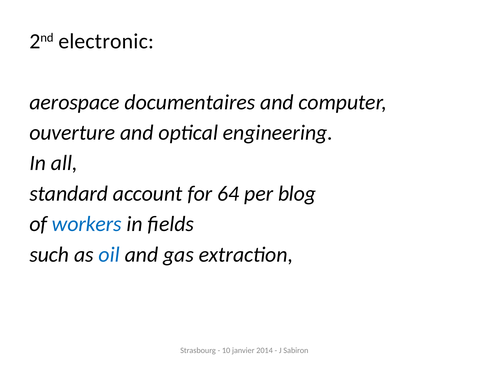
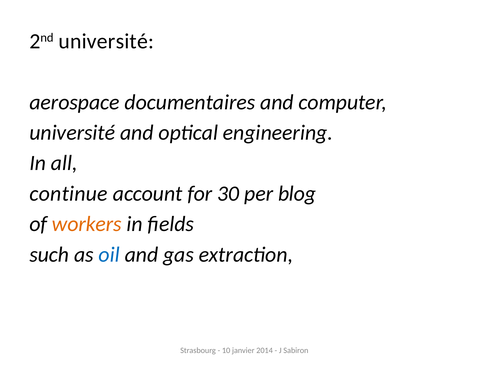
2nd electronic: electronic -> université
ouverture at (72, 133): ouverture -> université
standard: standard -> continue
64: 64 -> 30
workers colour: blue -> orange
